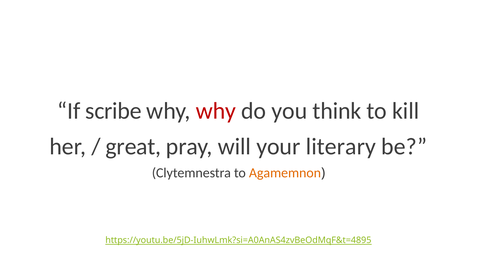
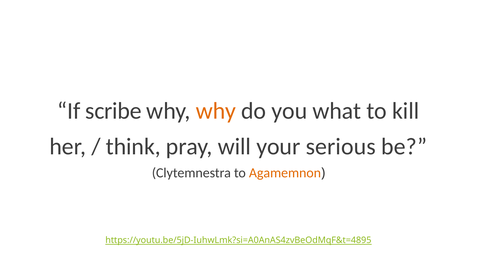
why at (216, 111) colour: red -> orange
think: think -> what
great: great -> think
literary: literary -> serious
